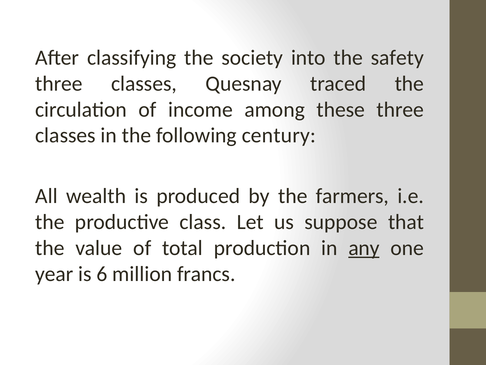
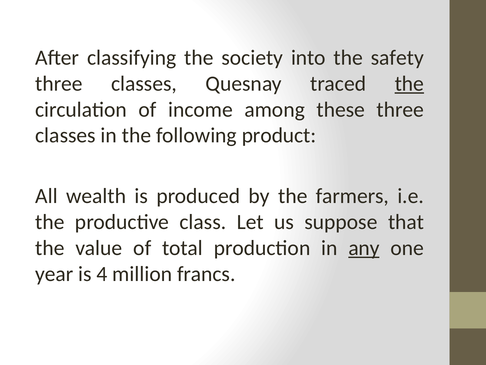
the at (409, 83) underline: none -> present
century: century -> product
6: 6 -> 4
